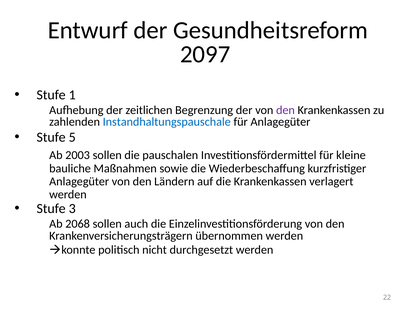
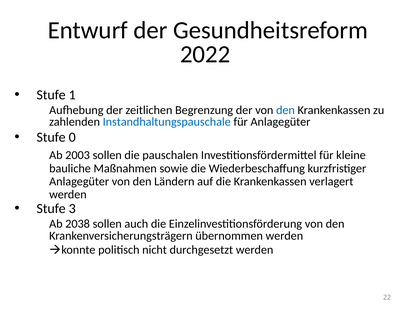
2097: 2097 -> 2022
den at (285, 110) colour: purple -> blue
5: 5 -> 0
2068: 2068 -> 2038
